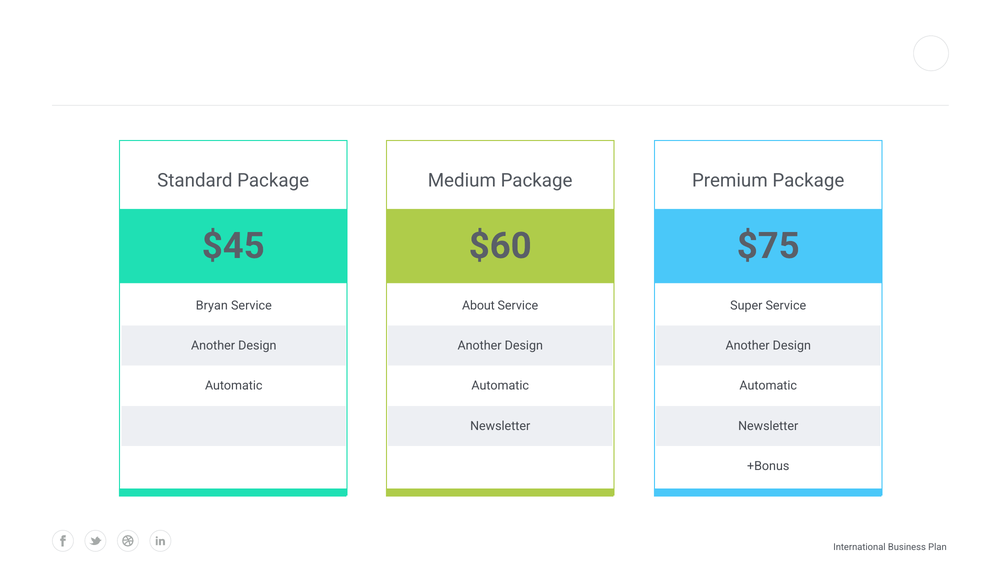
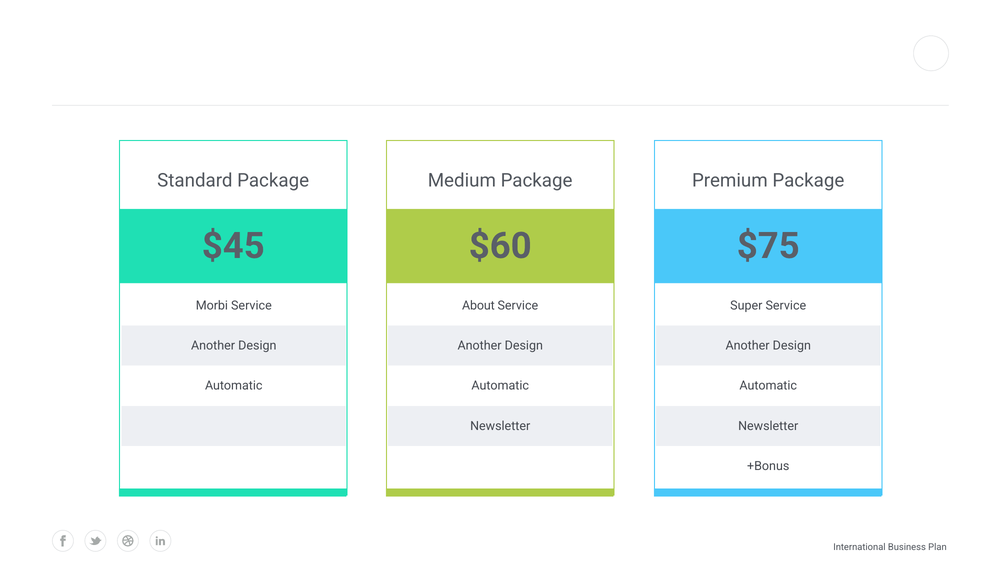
Bryan: Bryan -> Morbi
